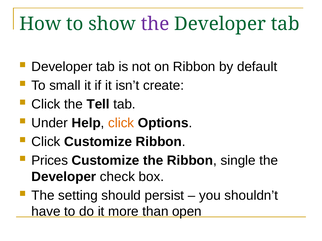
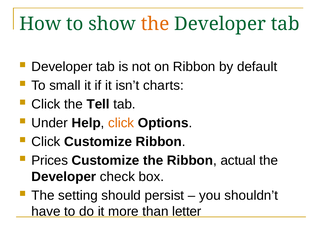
the at (155, 24) colour: purple -> orange
create: create -> charts
single: single -> actual
open: open -> letter
